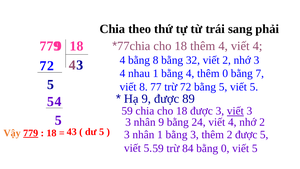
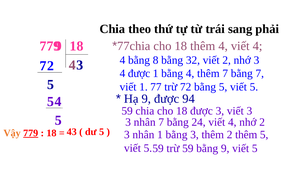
4 nhau: nhau -> được
thêm 0: 0 -> 7
viết 8: 8 -> 1
89: 89 -> 94
viết at (235, 111) underline: present -> none
nhân 9: 9 -> 7
2 được: được -> thêm
trừ 84: 84 -> 59
bằng 0: 0 -> 9
